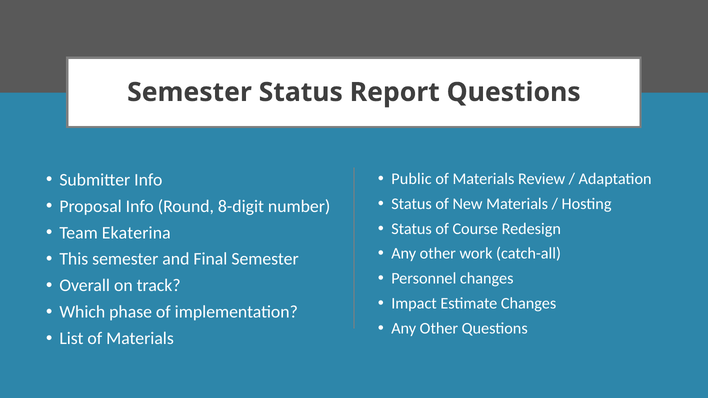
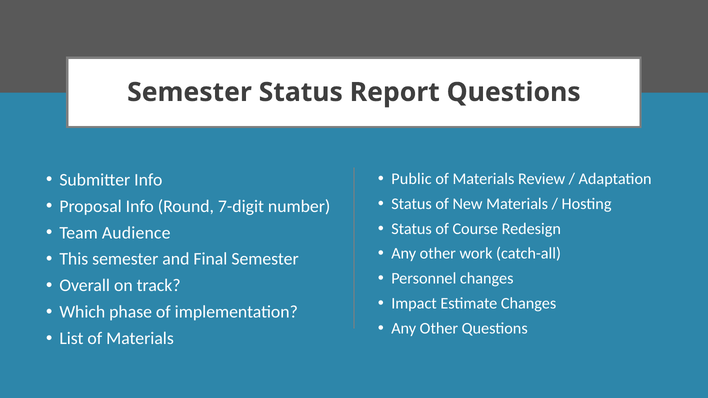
8-digit: 8-digit -> 7-digit
Ekaterina: Ekaterina -> Audience
